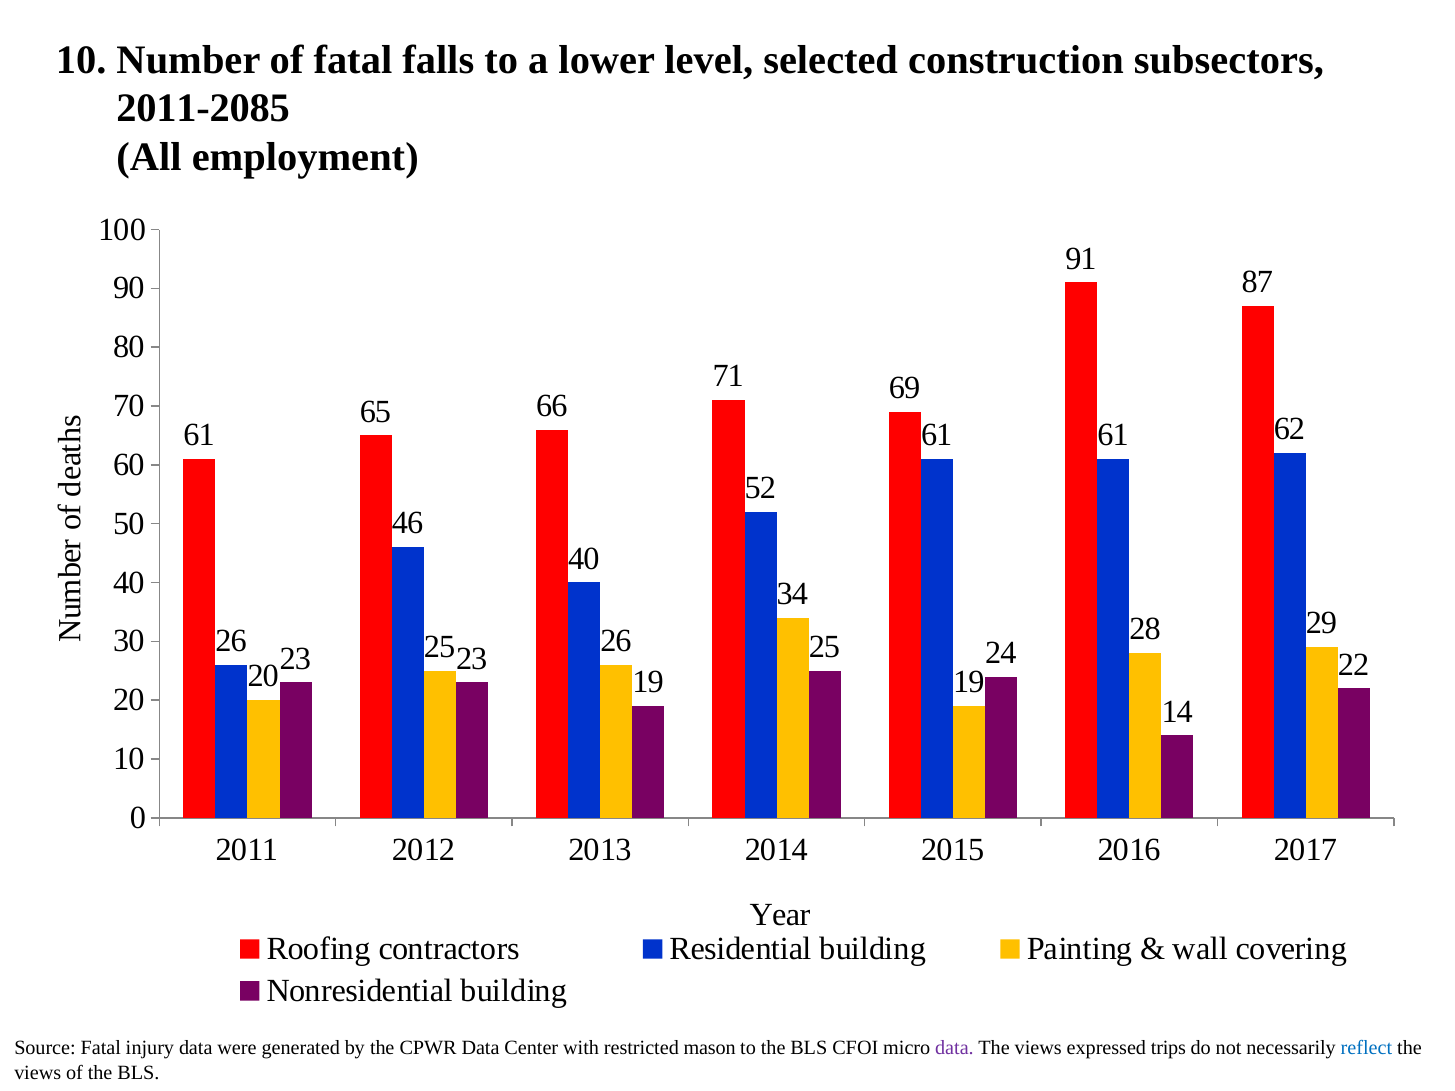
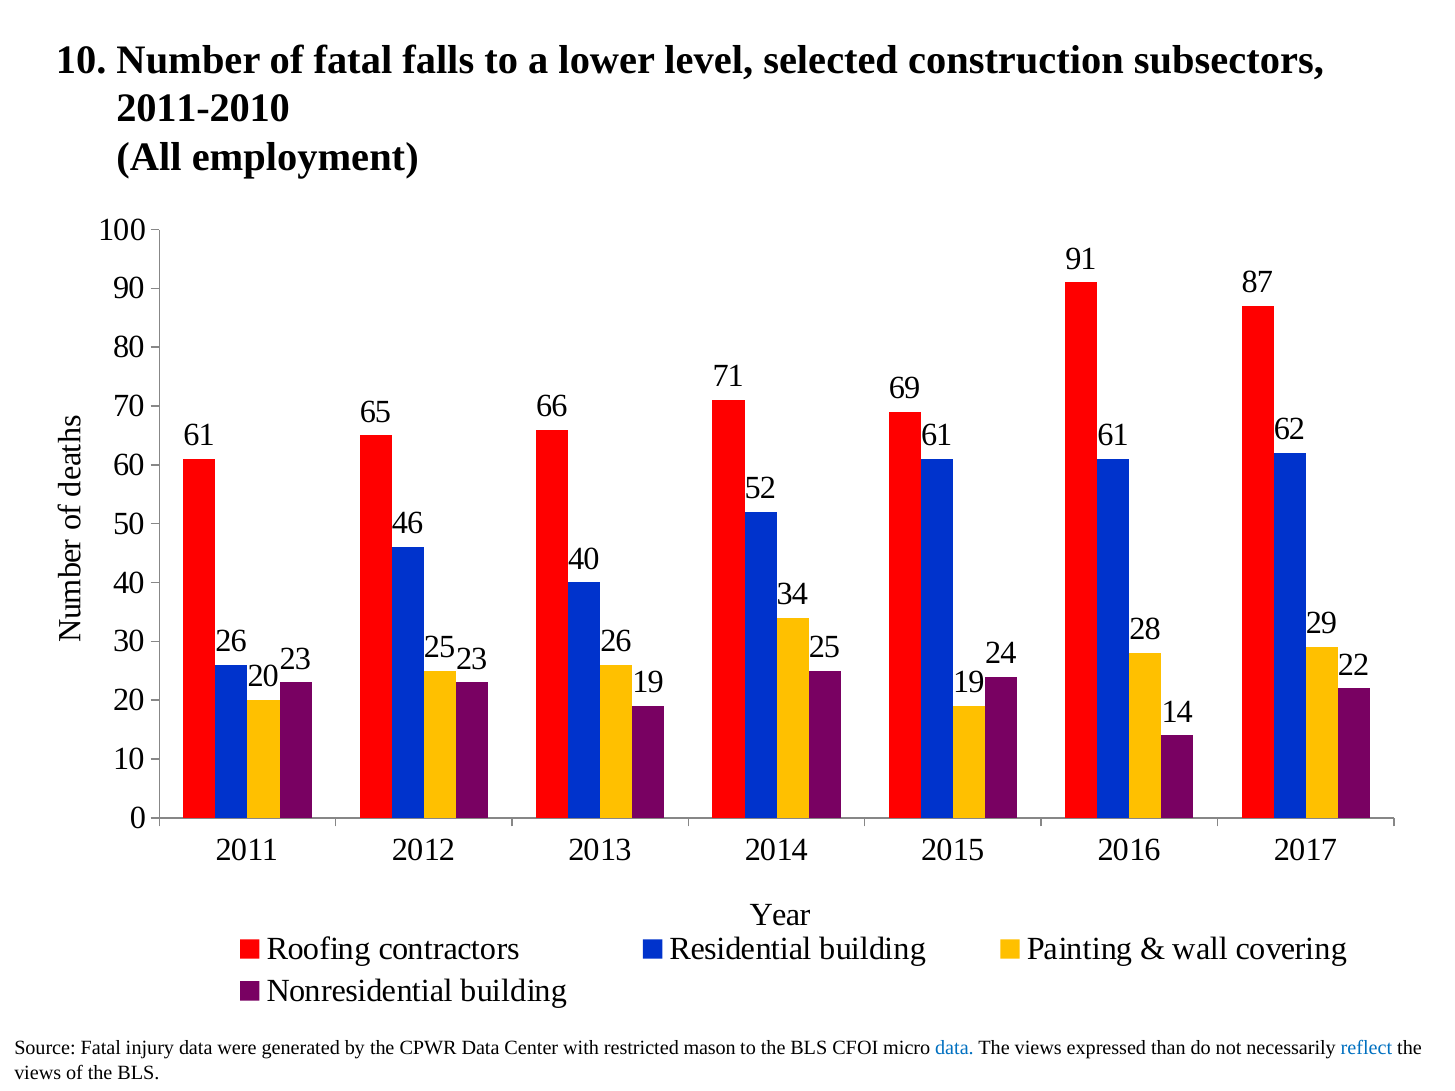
2011-2085: 2011-2085 -> 2011-2010
data at (954, 1049) colour: purple -> blue
trips: trips -> than
